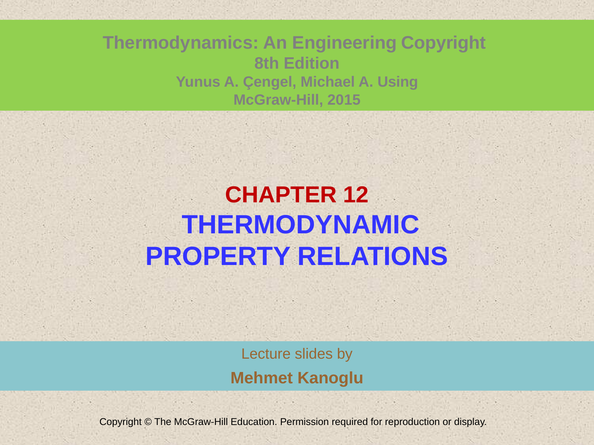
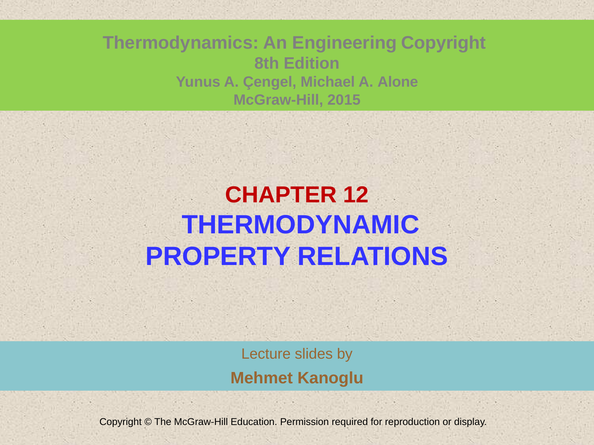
Using: Using -> Alone
